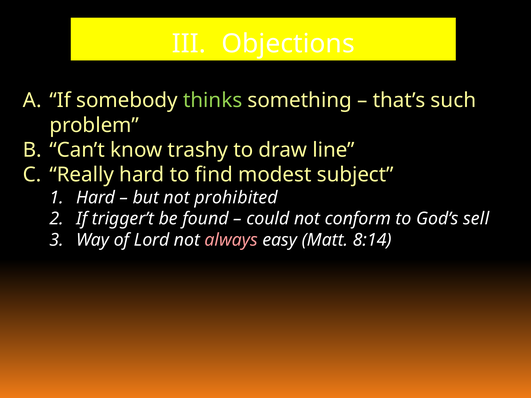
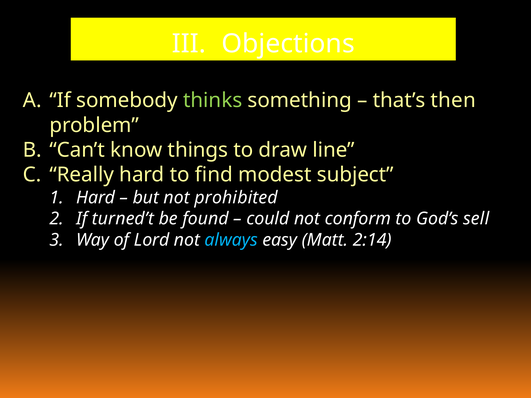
such: such -> then
trashy: trashy -> things
trigger’t: trigger’t -> turned’t
always colour: pink -> light blue
8:14: 8:14 -> 2:14
